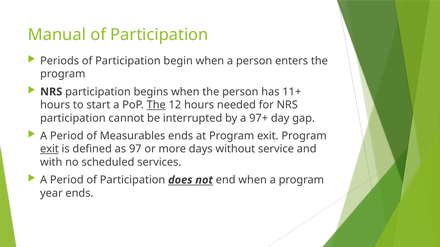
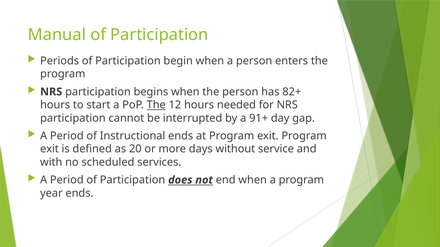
11+: 11+ -> 82+
97+: 97+ -> 91+
Measurables: Measurables -> Instructional
exit at (49, 149) underline: present -> none
97: 97 -> 20
